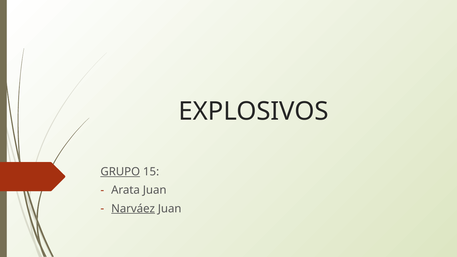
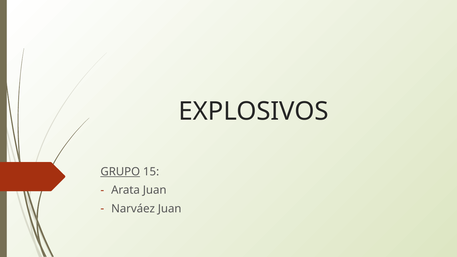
Narváez underline: present -> none
